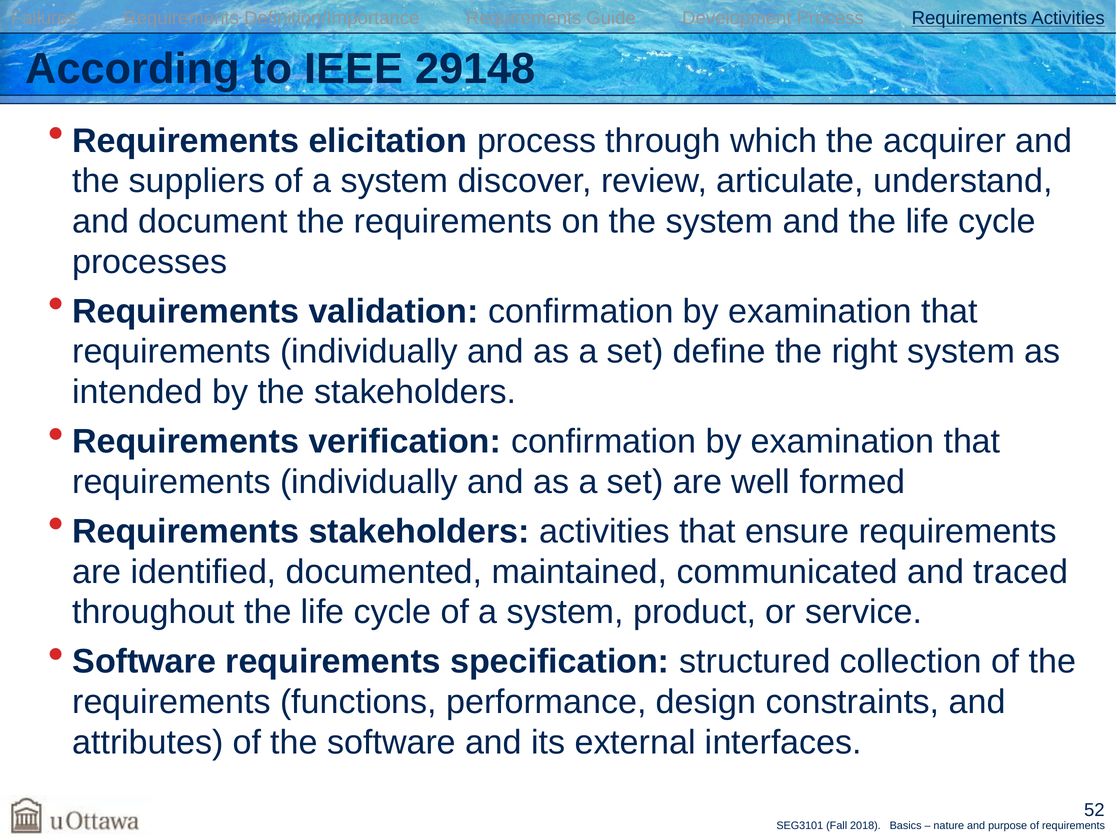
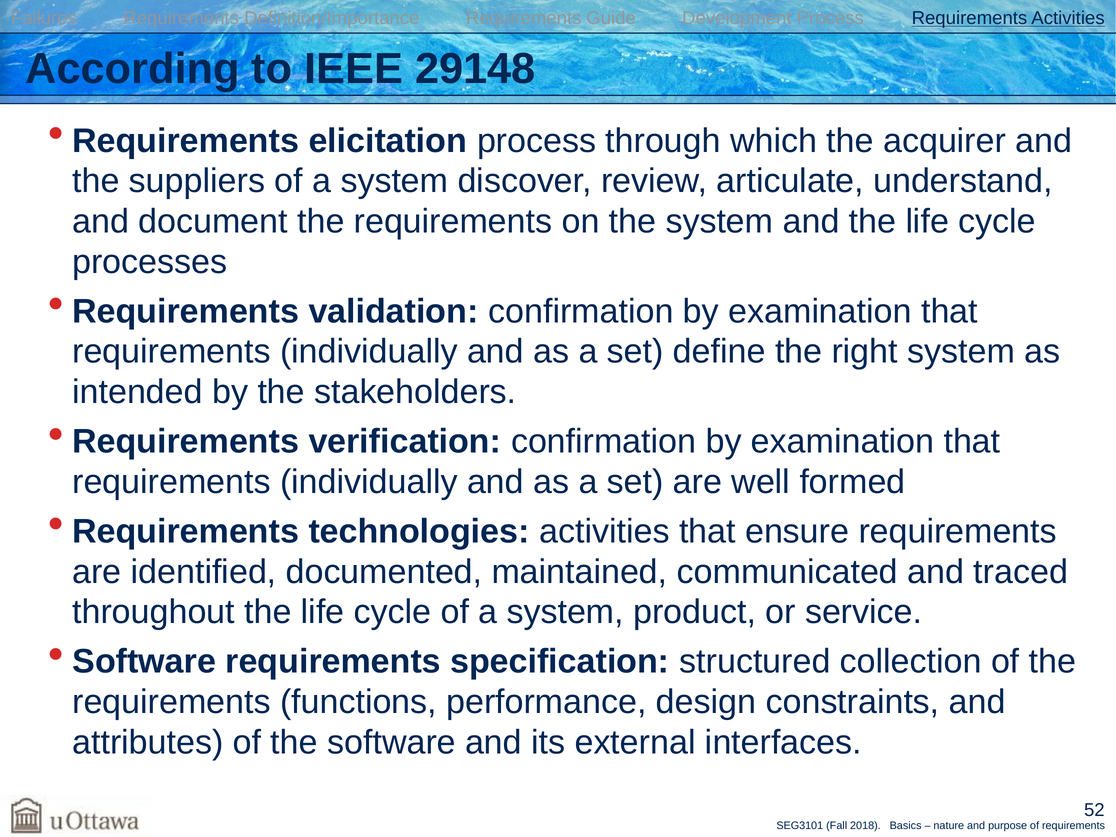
Requirements stakeholders: stakeholders -> technologies
